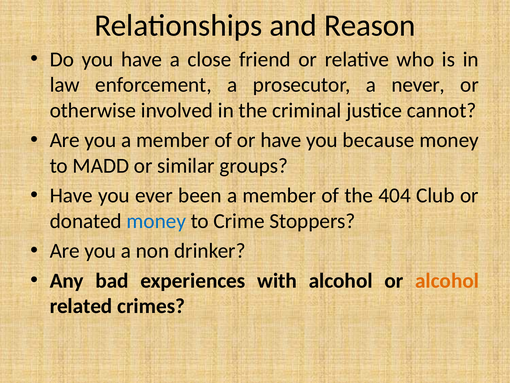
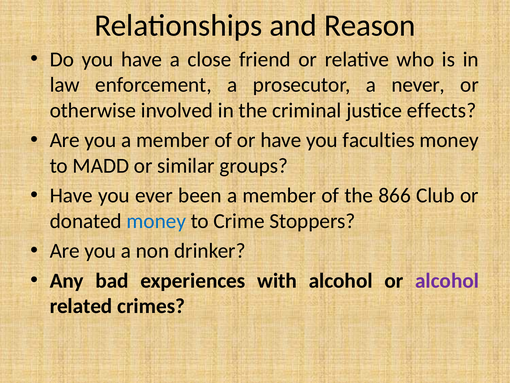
cannot: cannot -> effects
because: because -> faculties
404: 404 -> 866
alcohol at (447, 280) colour: orange -> purple
